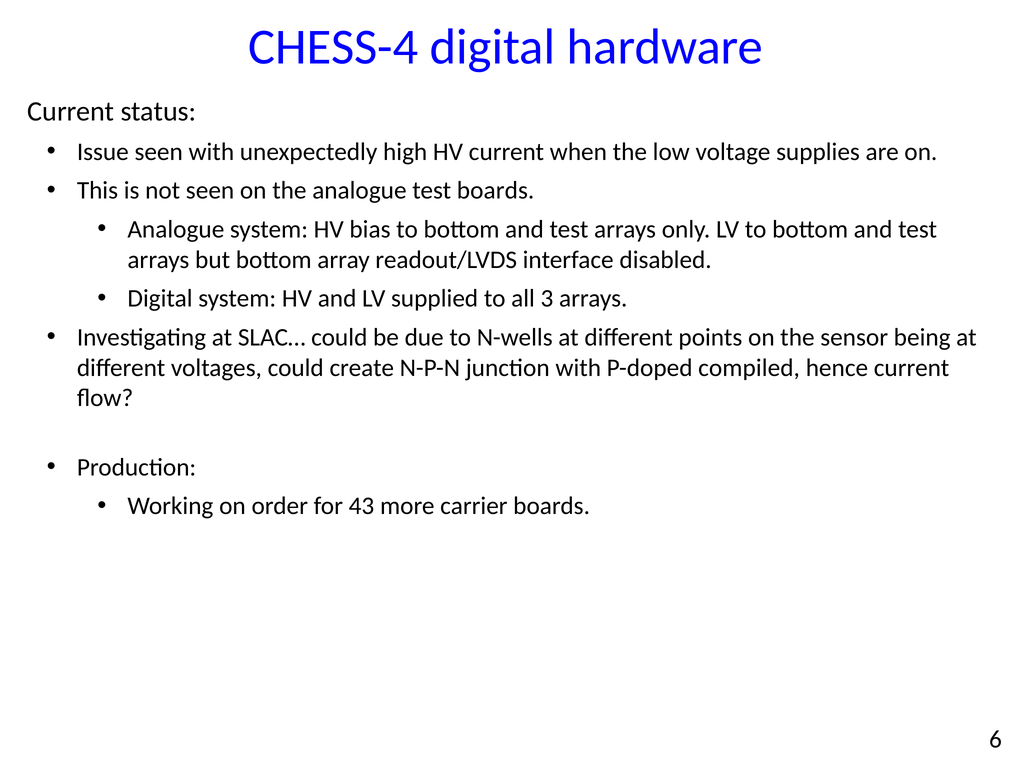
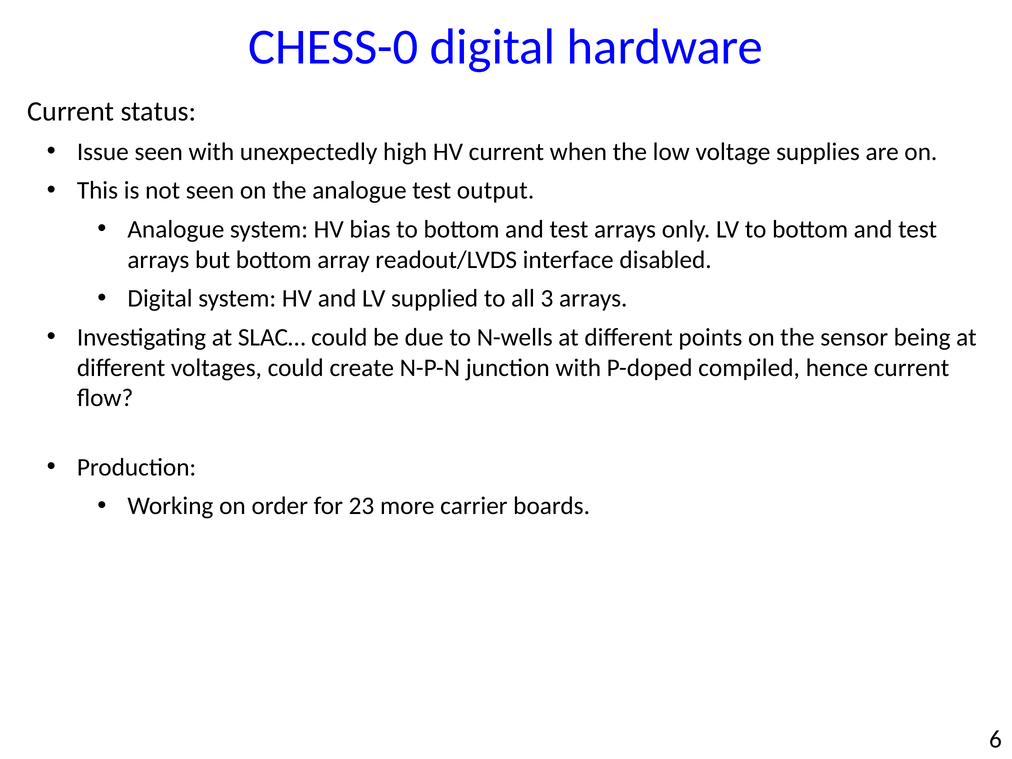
CHESS-4: CHESS-4 -> CHESS-0
test boards: boards -> output
43: 43 -> 23
